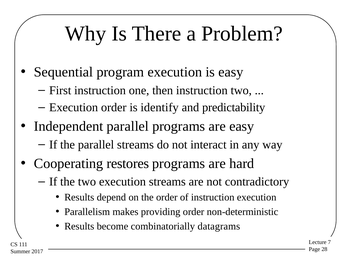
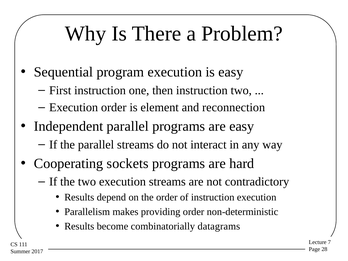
identify: identify -> element
predictability: predictability -> reconnection
restores: restores -> sockets
